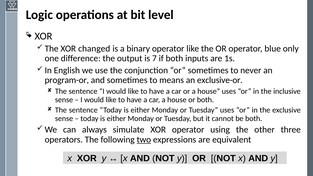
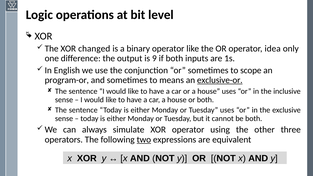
blue: blue -> idea
7: 7 -> 9
never: never -> scope
exclusive-or underline: none -> present
